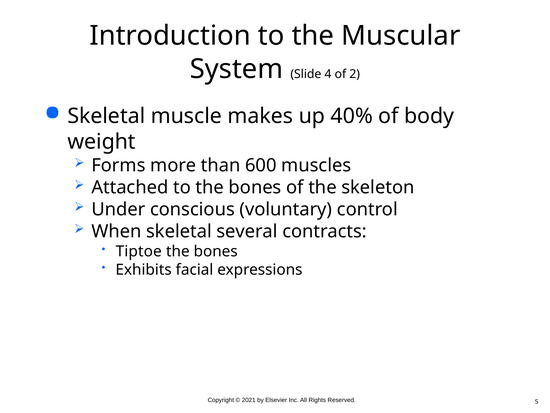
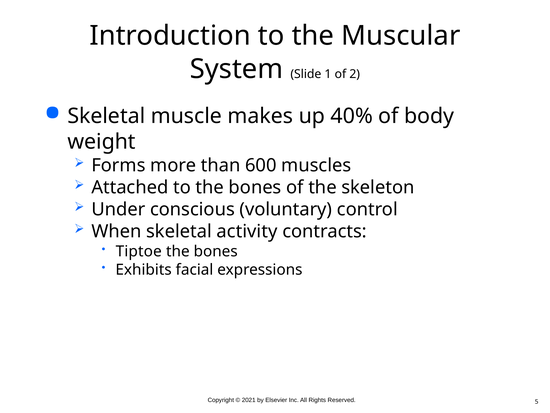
4: 4 -> 1
several: several -> activity
